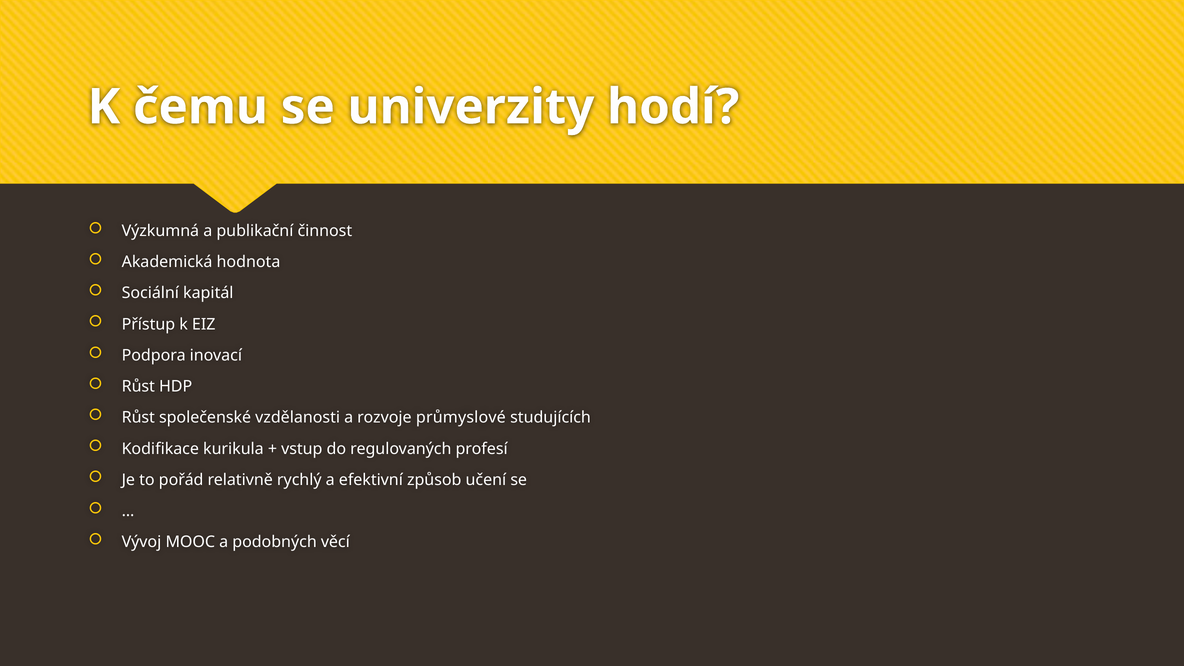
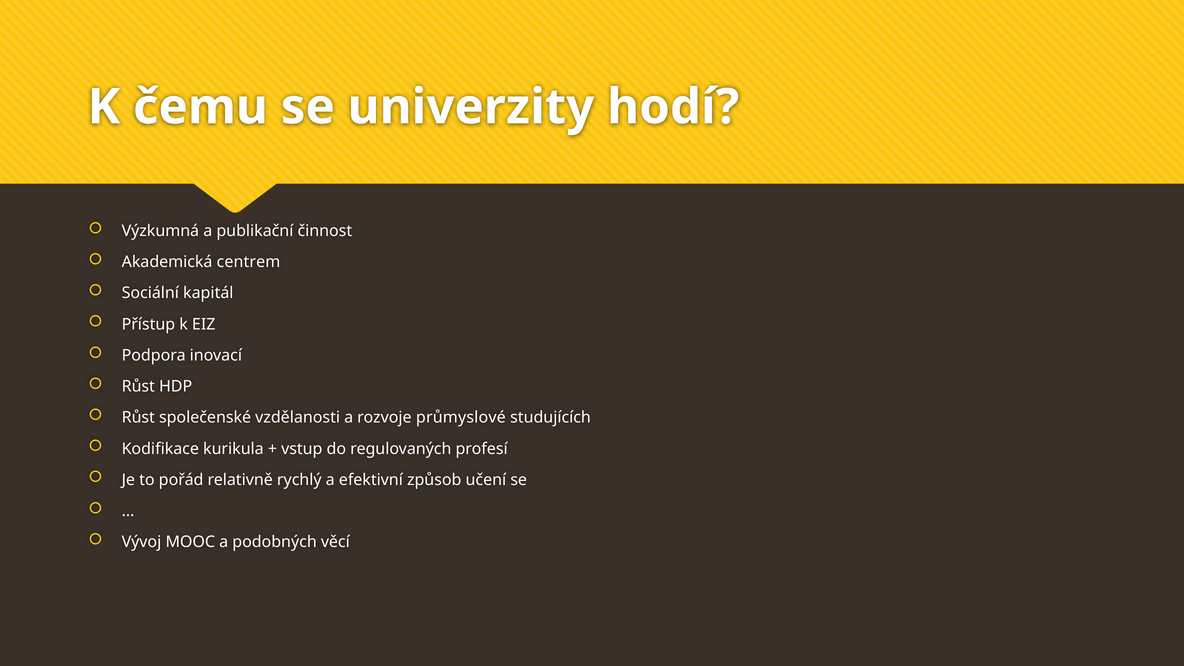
hodnota: hodnota -> centrem
